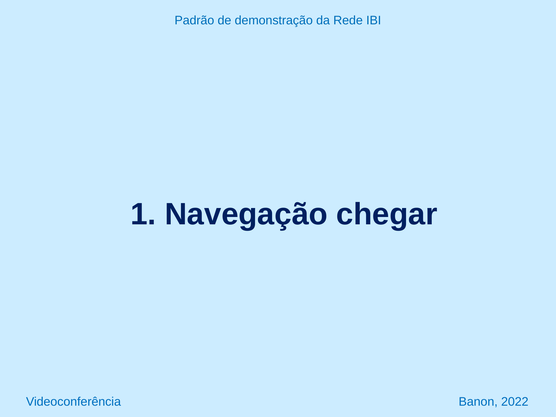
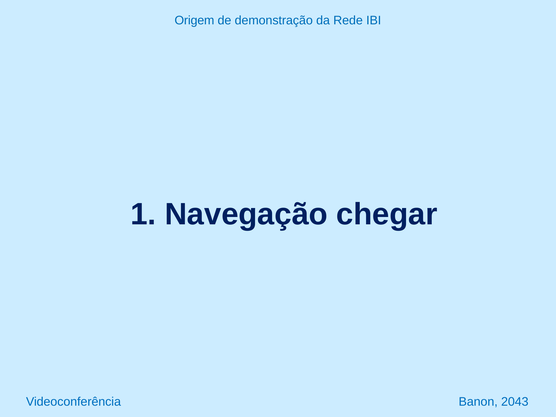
Padrão: Padrão -> Origem
2022: 2022 -> 2043
